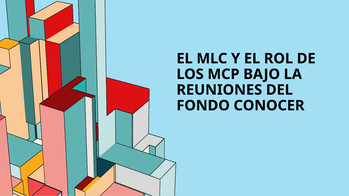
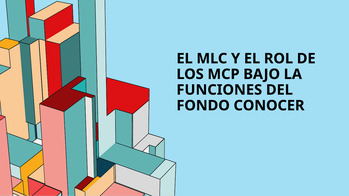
REUNIONES: REUNIONES -> FUNCIONES
